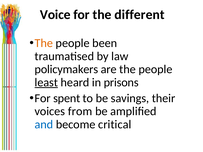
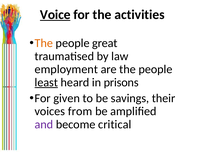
Voice underline: none -> present
different: different -> activities
been: been -> great
policymakers: policymakers -> employment
spent: spent -> given
and colour: blue -> purple
